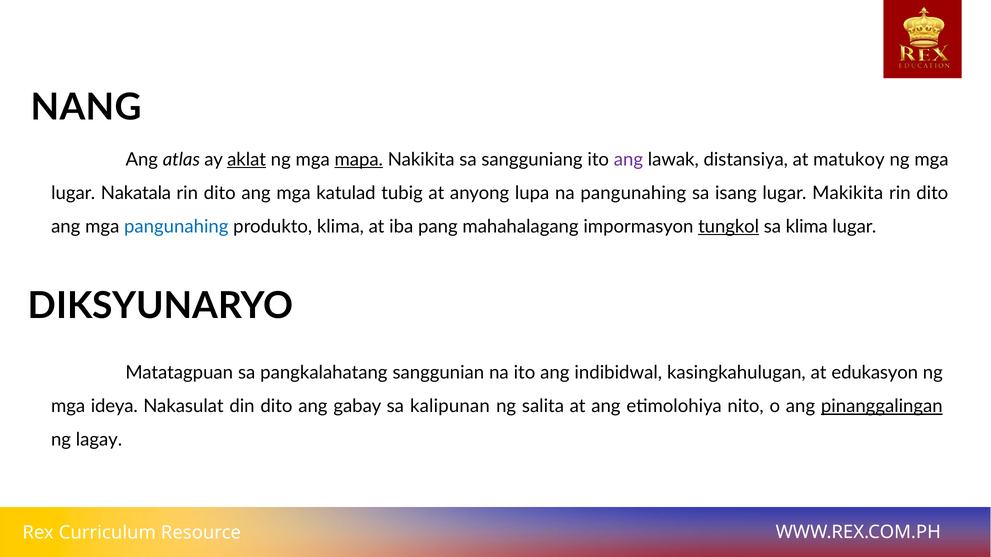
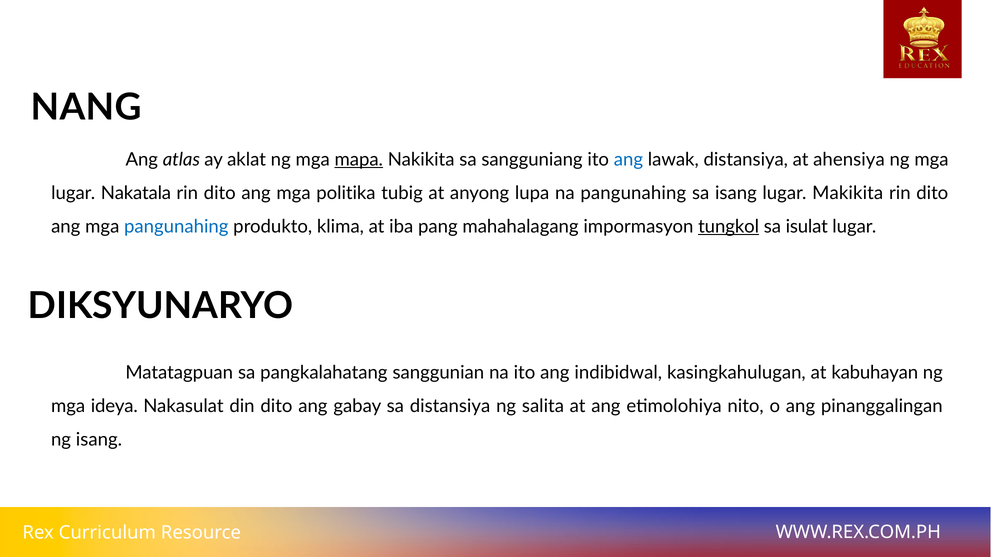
aklat underline: present -> none
ang at (628, 160) colour: purple -> blue
matukoy: matukoy -> ahensiya
katulad: katulad -> politika
sa klima: klima -> isulat
edukasyon: edukasyon -> kabuhayan
sa kalipunan: kalipunan -> distansiya
pinanggalingan underline: present -> none
ng lagay: lagay -> isang
